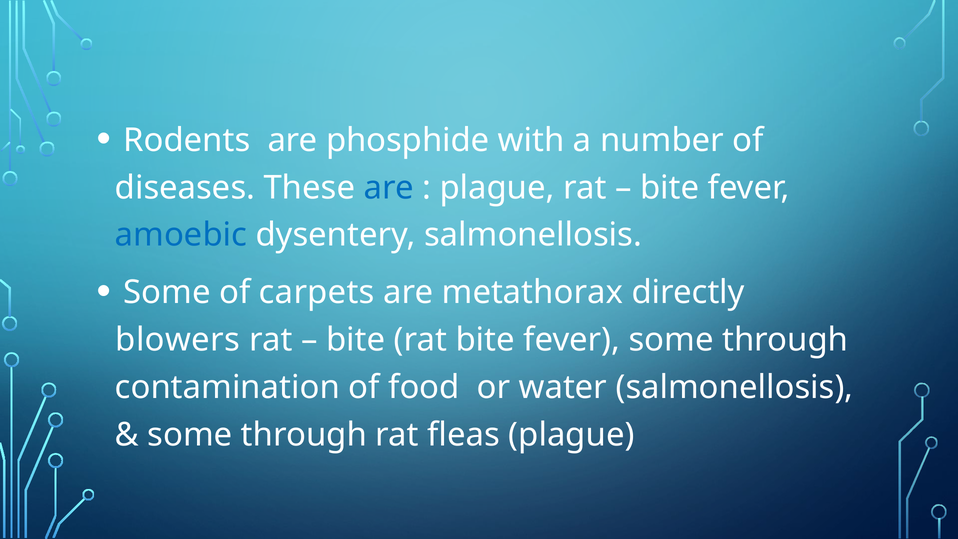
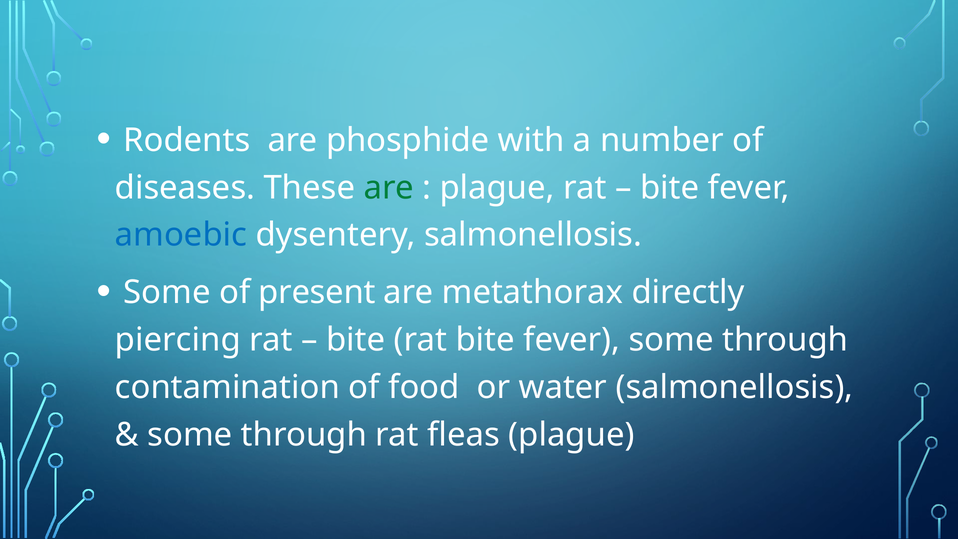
are at (389, 188) colour: blue -> green
carpets: carpets -> present
blowers: blowers -> piercing
